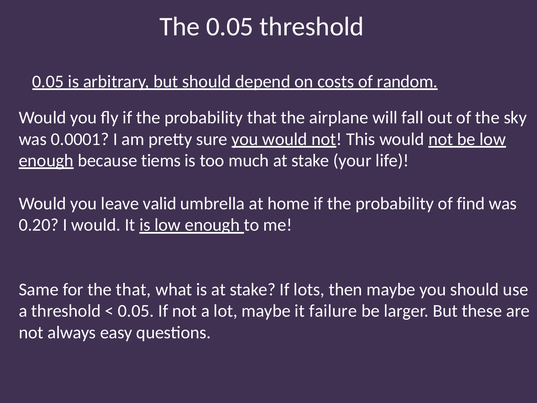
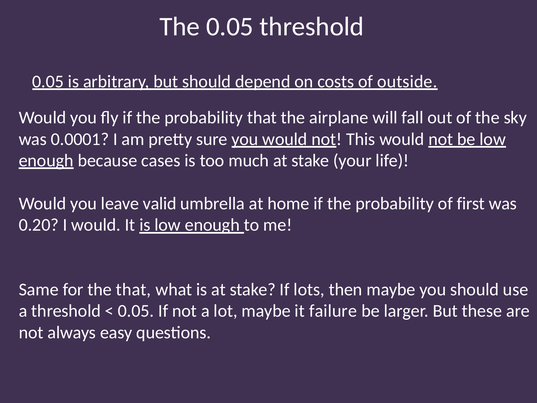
random: random -> outside
tiems: tiems -> cases
find: find -> first
